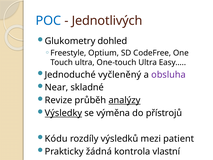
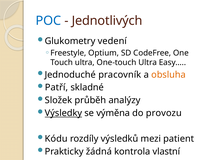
dohled: dohled -> vedení
vyčleněný: vyčleněný -> pracovník
obsluha colour: purple -> orange
Near: Near -> Patří
Revize: Revize -> Složek
analýzy underline: present -> none
přístrojů: přístrojů -> provozu
